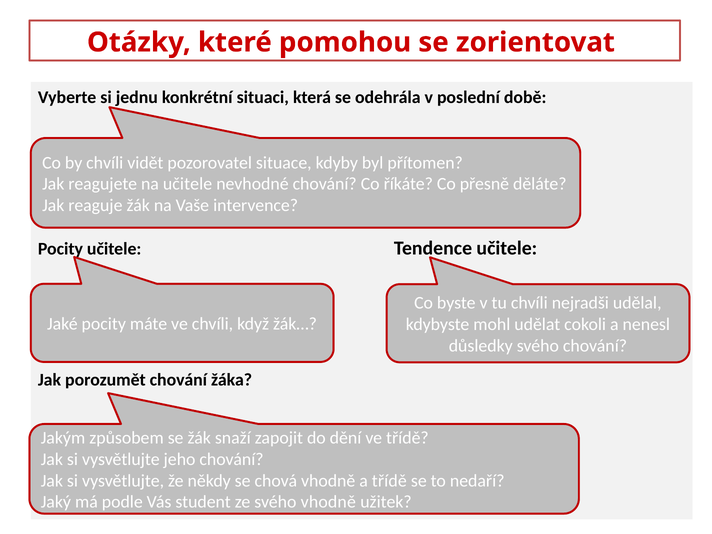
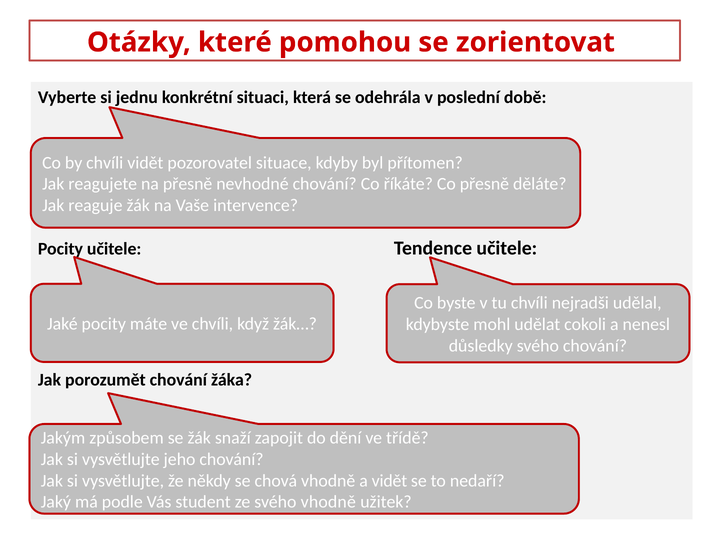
na učitele: učitele -> přesně
a třídě: třídě -> vidět
